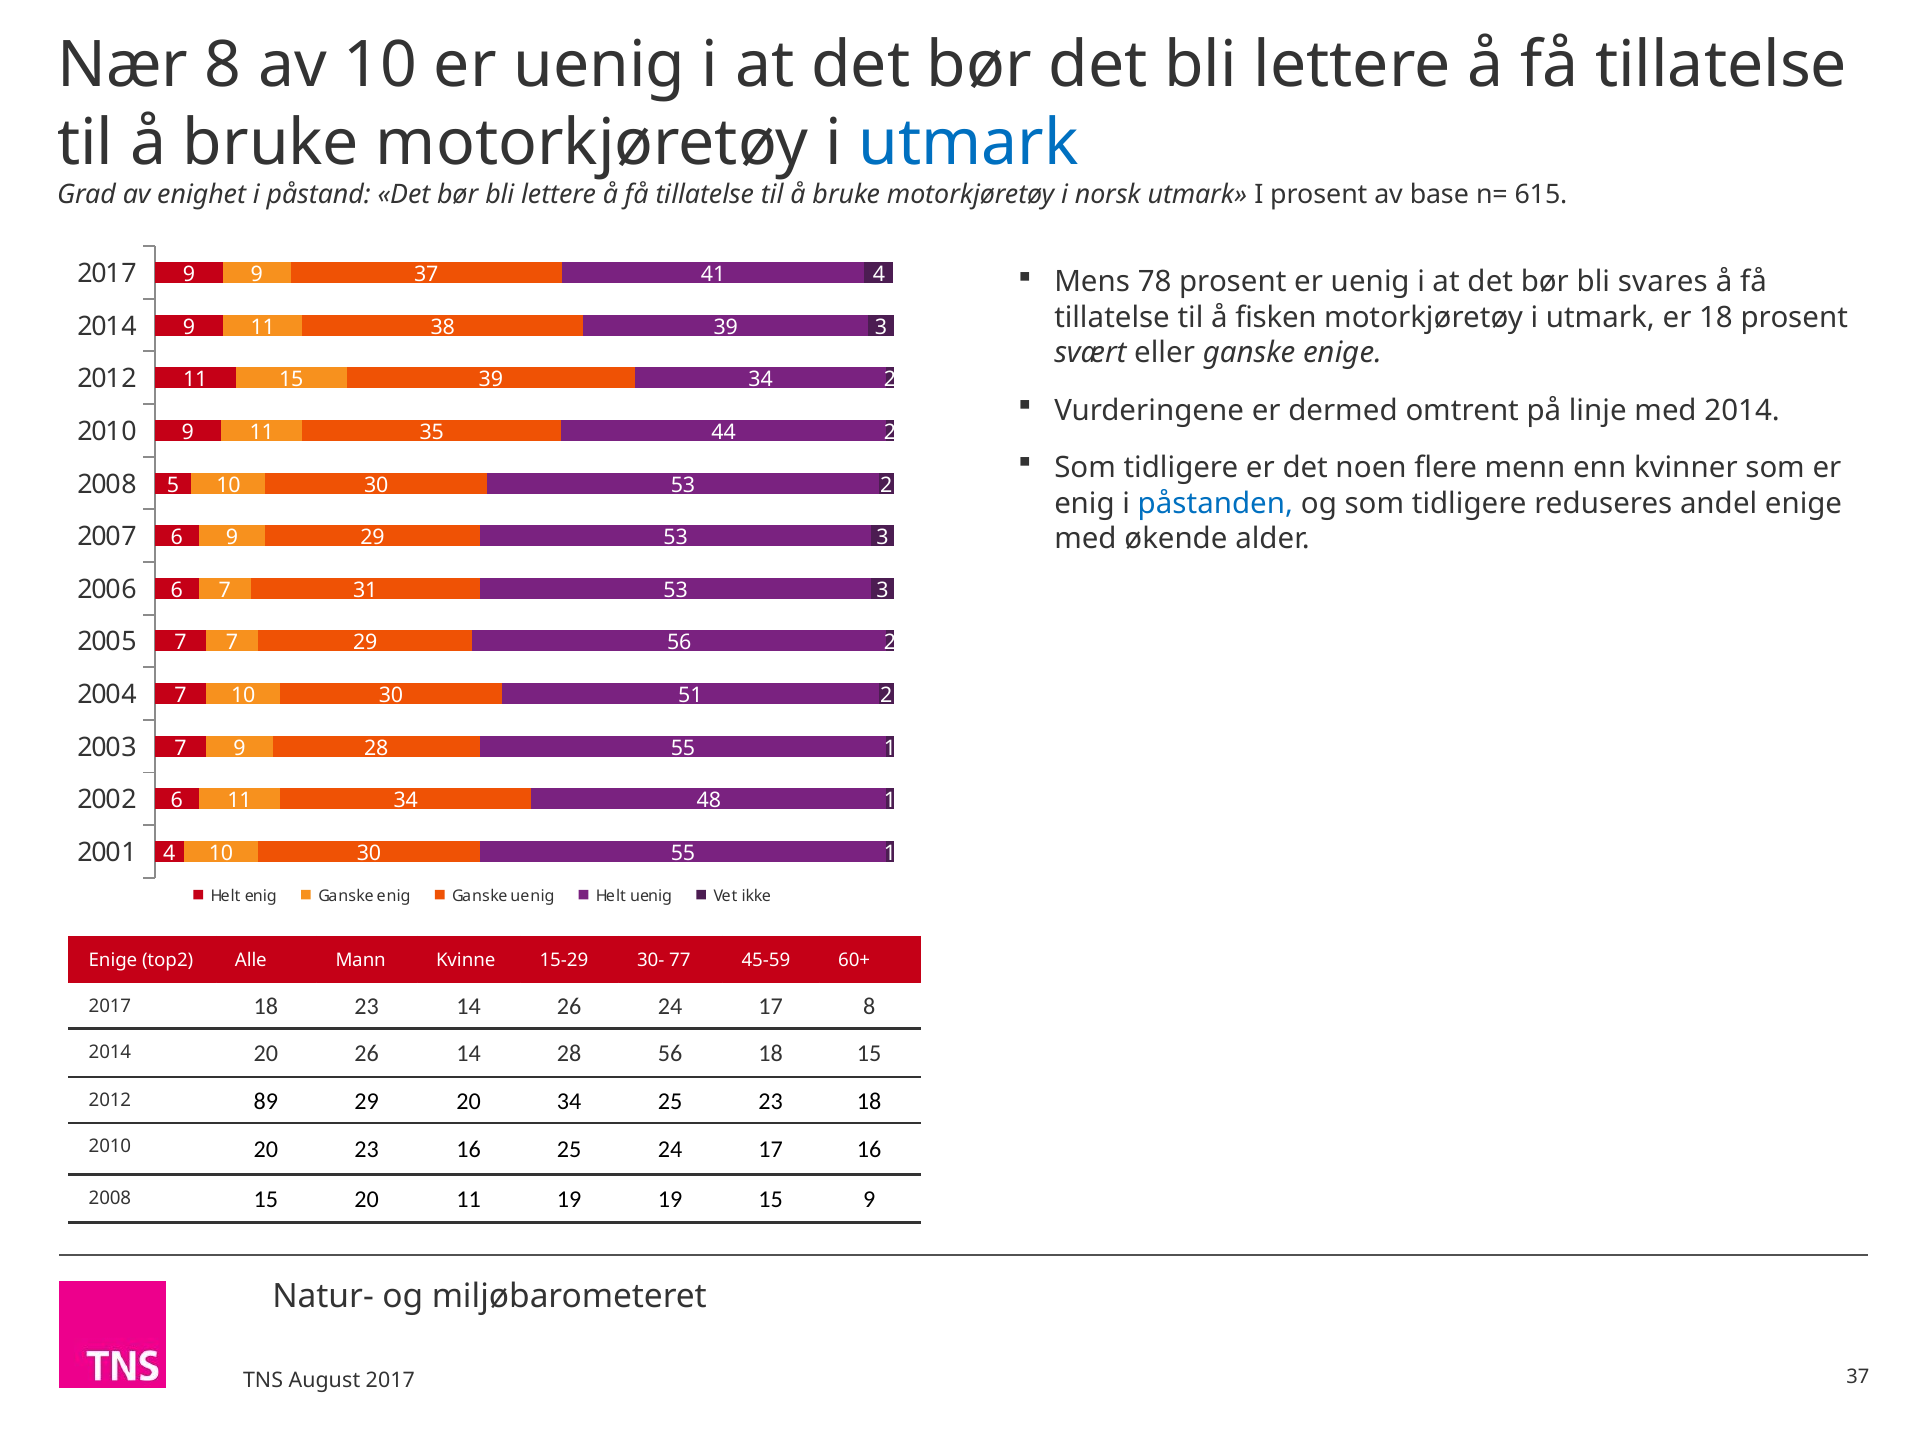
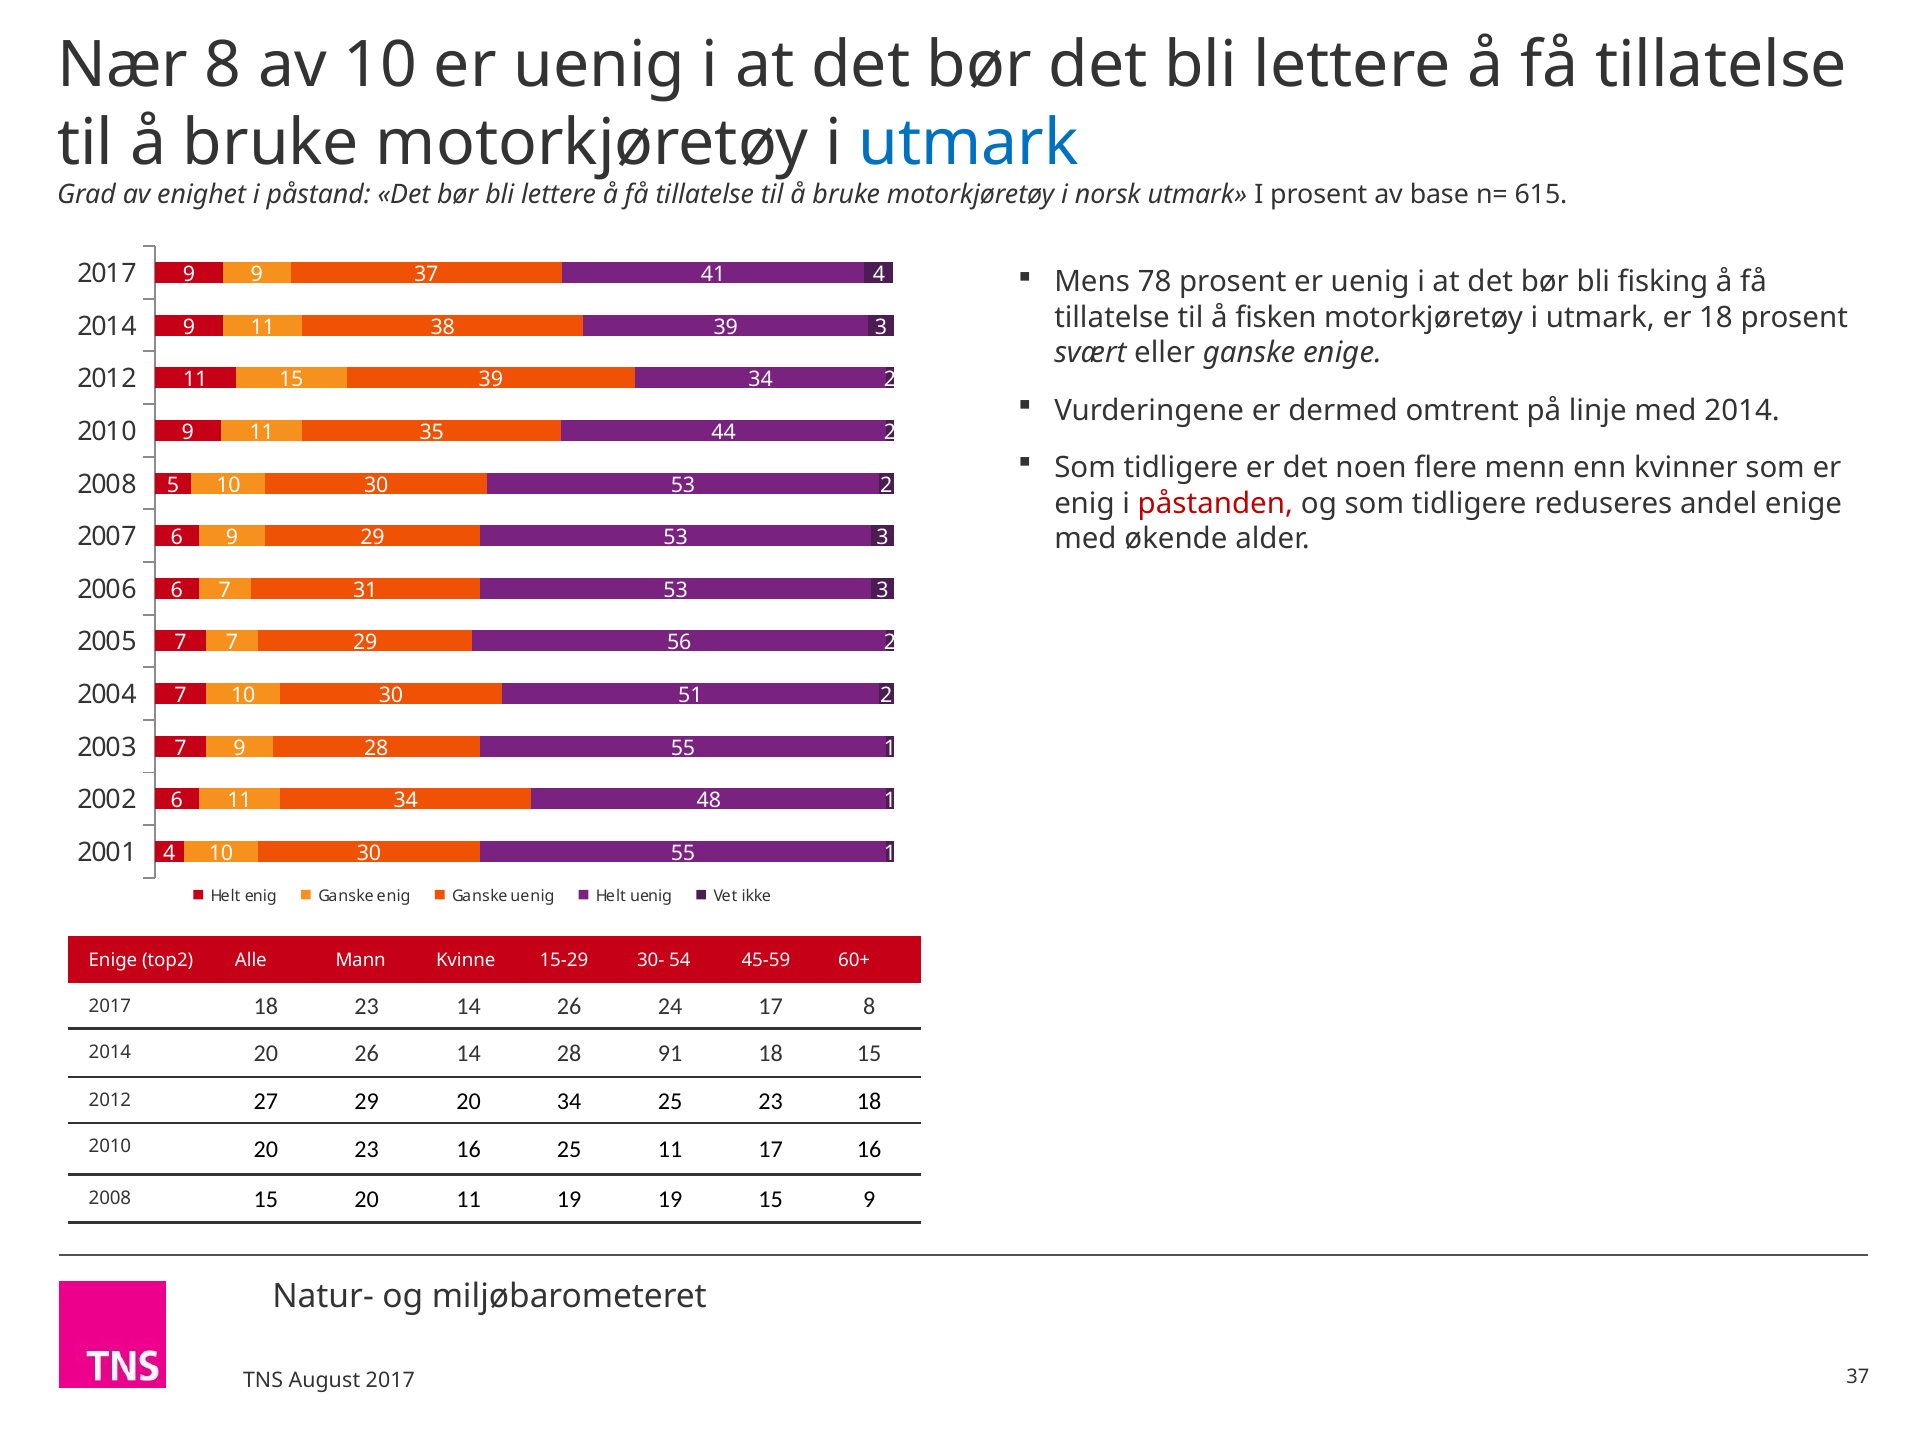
svares: svares -> fisking
påstanden colour: blue -> red
77: 77 -> 54
28 56: 56 -> 91
89: 89 -> 27
25 24: 24 -> 11
